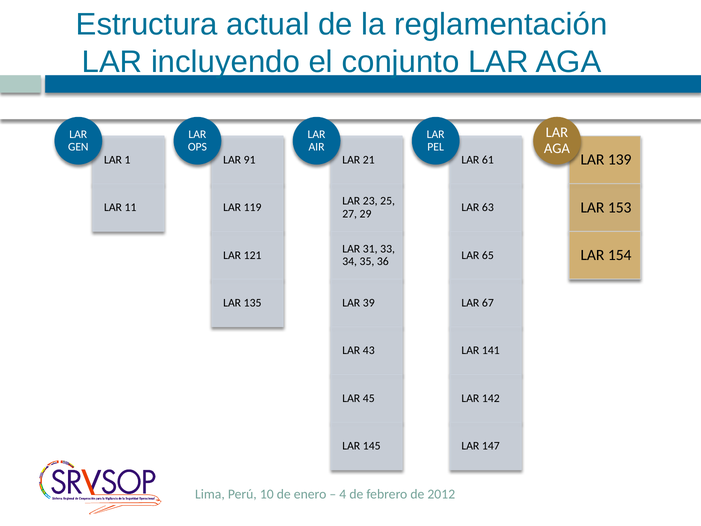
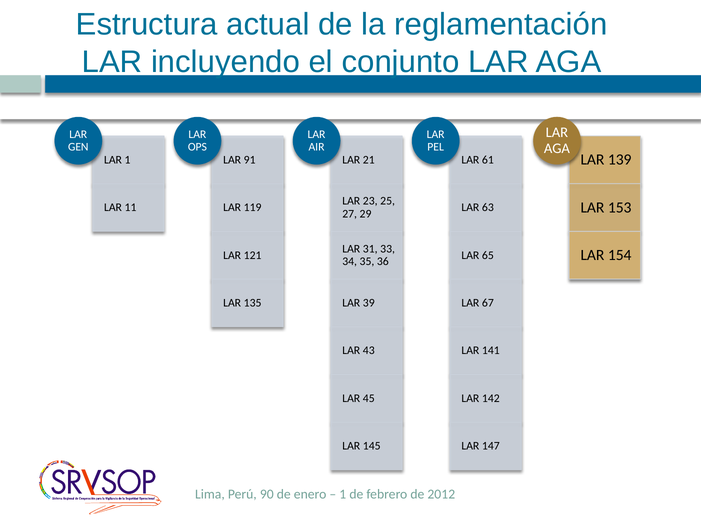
10: 10 -> 90
4 at (343, 494): 4 -> 1
